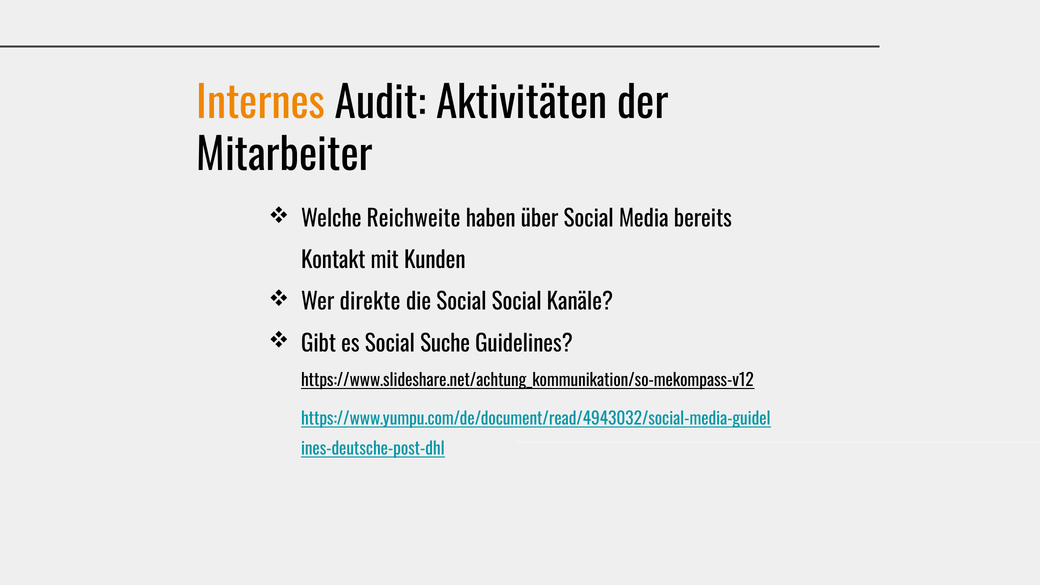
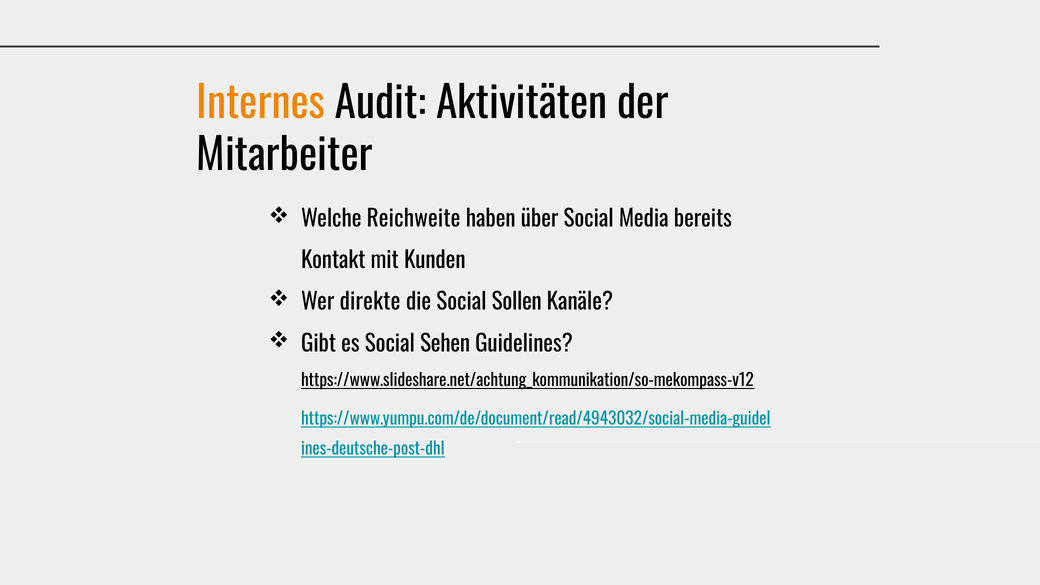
Social Social: Social -> Sollen
Suche: Suche -> Sehen
